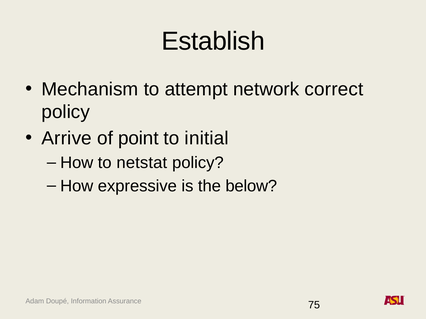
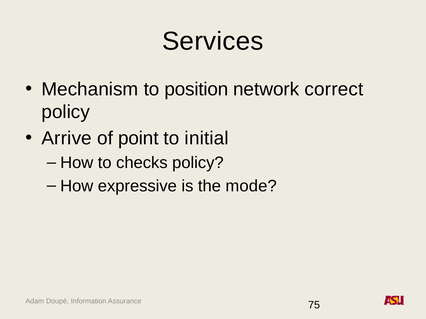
Establish: Establish -> Services
attempt: attempt -> position
netstat: netstat -> checks
below: below -> mode
